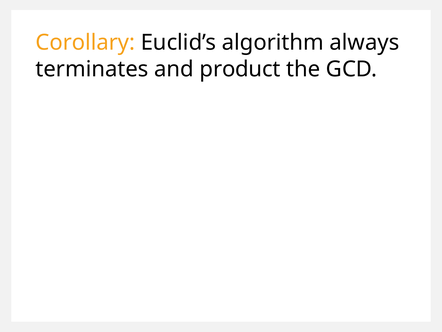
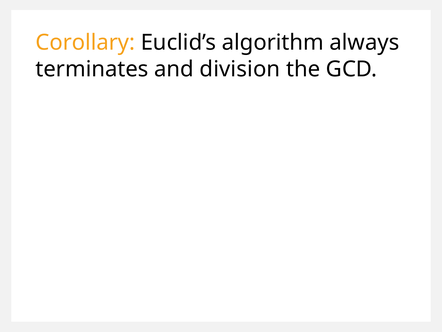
product: product -> division
